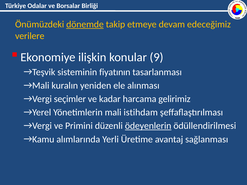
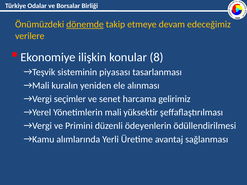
9: 9 -> 8
fiyatının: fiyatının -> piyasası
kadar: kadar -> senet
istihdam: istihdam -> yüksektir
ödeyenlerin underline: present -> none
